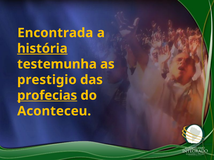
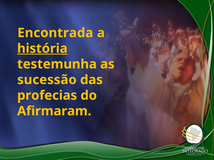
prestigio: prestigio -> sucessão
profecias underline: present -> none
Aconteceu: Aconteceu -> Afirmaram
